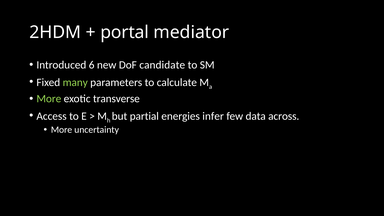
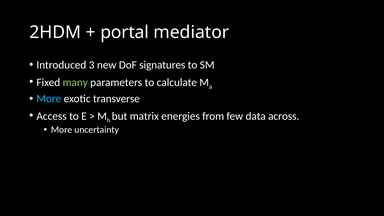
6: 6 -> 3
candidate: candidate -> signatures
More at (49, 99) colour: light green -> light blue
partial: partial -> matrix
infer: infer -> from
